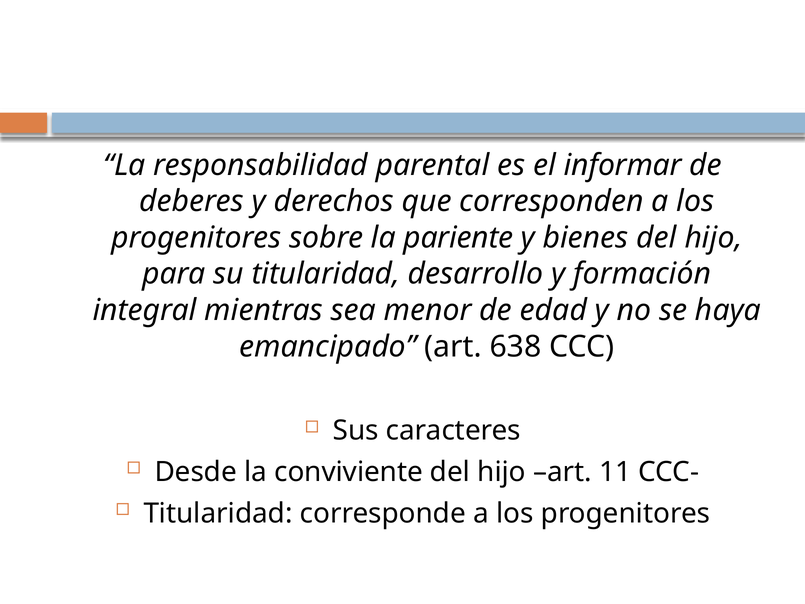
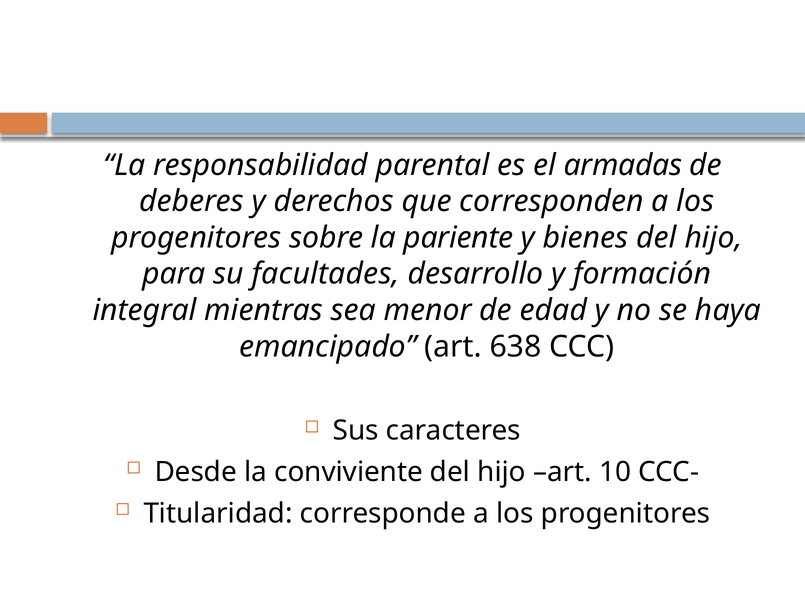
informar: informar -> armadas
su titularidad: titularidad -> facultades
11: 11 -> 10
